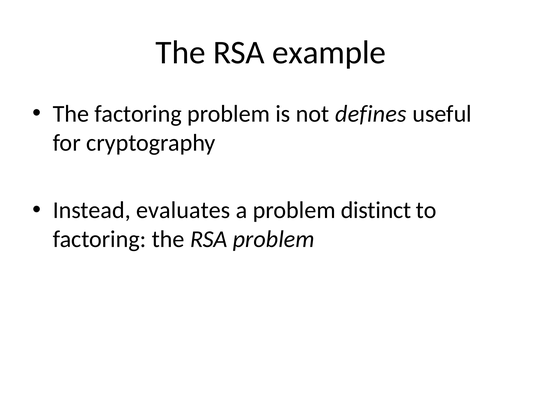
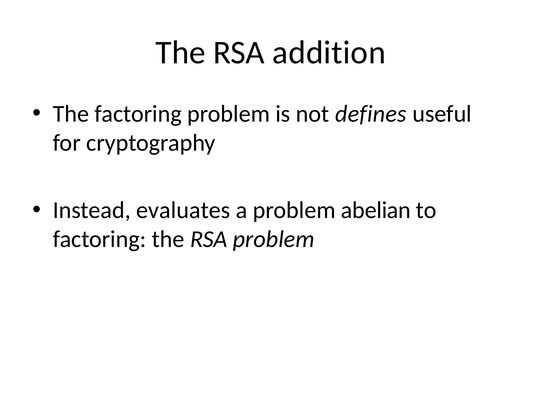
example: example -> addition
distinct: distinct -> abelian
